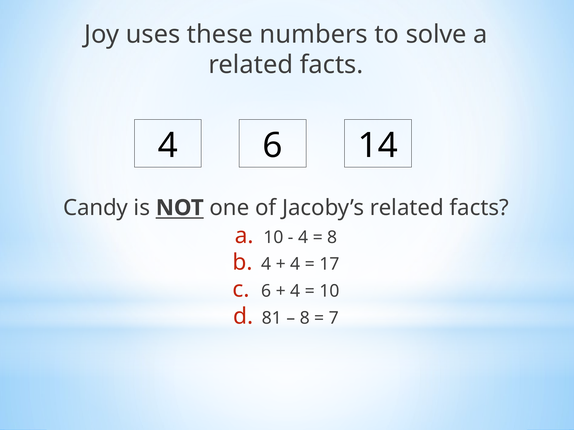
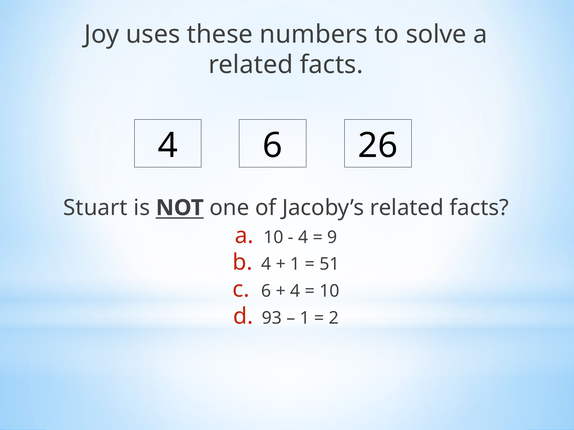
14: 14 -> 26
Candy: Candy -> Stuart
8 at (332, 238): 8 -> 9
4 at (295, 264): 4 -> 1
17: 17 -> 51
81: 81 -> 93
8 at (305, 318): 8 -> 1
7: 7 -> 2
